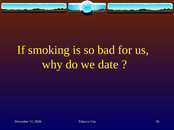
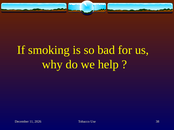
date: date -> help
